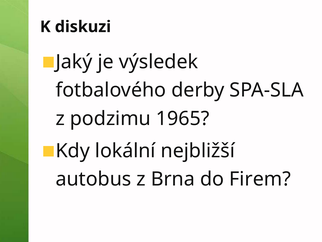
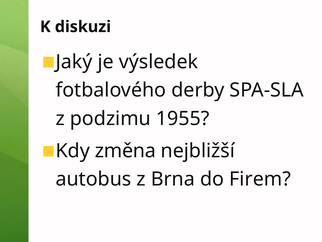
1965: 1965 -> 1955
lokální: lokální -> změna
